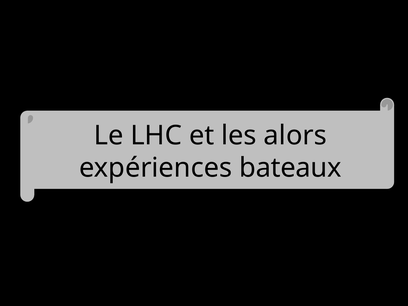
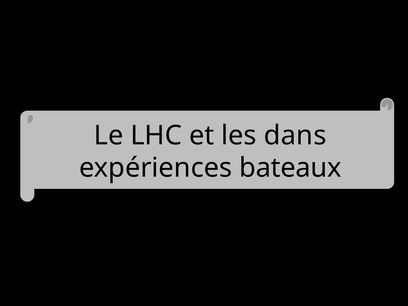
alors: alors -> dans
